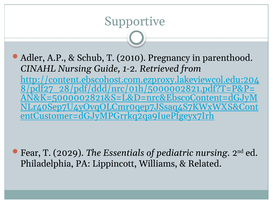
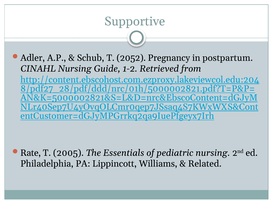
2010: 2010 -> 2052
parenthood: parenthood -> postpartum
Fear: Fear -> Rate
2029: 2029 -> 2005
